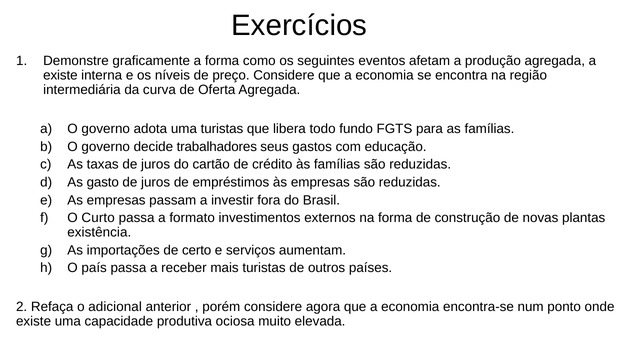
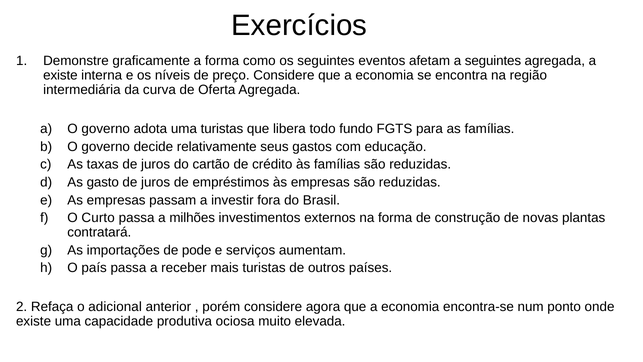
a produção: produção -> seguintes
trabalhadores: trabalhadores -> relativamente
formato: formato -> milhões
existência: existência -> contratará
certo: certo -> pode
